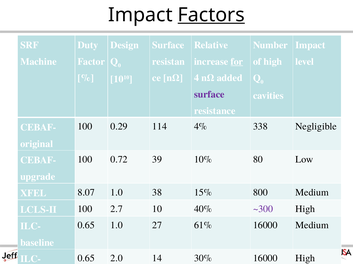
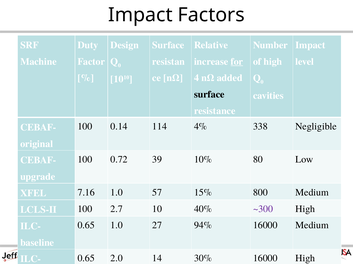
Factors underline: present -> none
surface at (209, 95) colour: purple -> black
0.29: 0.29 -> 0.14
8.07: 8.07 -> 7.16
38: 38 -> 57
61%: 61% -> 94%
